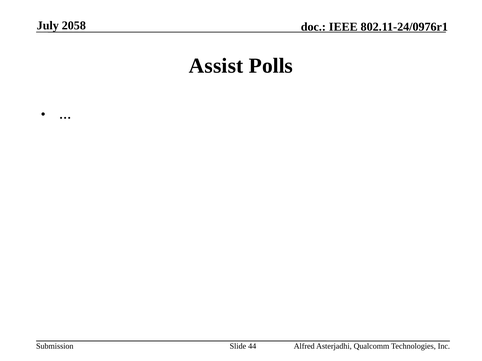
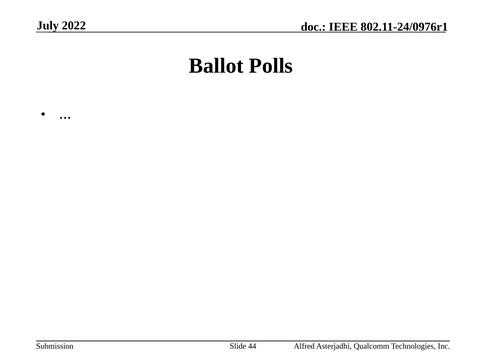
2058: 2058 -> 2022
Assist: Assist -> Ballot
